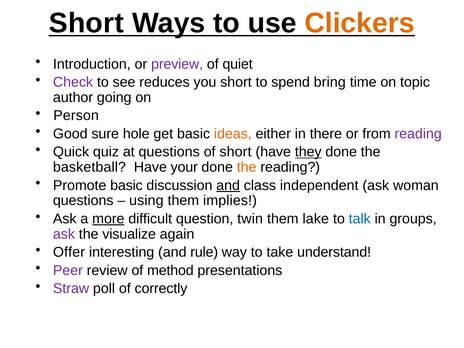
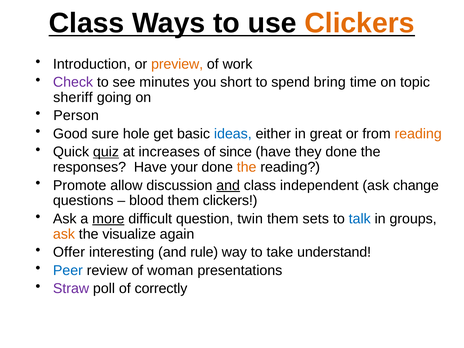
Short at (86, 23): Short -> Class
preview colour: purple -> orange
quiet: quiet -> work
reduces: reduces -> minutes
author: author -> sheriff
ideas colour: orange -> blue
there: there -> great
reading at (418, 134) colour: purple -> orange
quiz underline: none -> present
at questions: questions -> increases
of short: short -> since
they underline: present -> none
basketball: basketball -> responses
Promote basic: basic -> allow
woman: woman -> change
using: using -> blood
them implies: implies -> clickers
lake: lake -> sets
ask at (64, 234) colour: purple -> orange
Peer colour: purple -> blue
method: method -> woman
